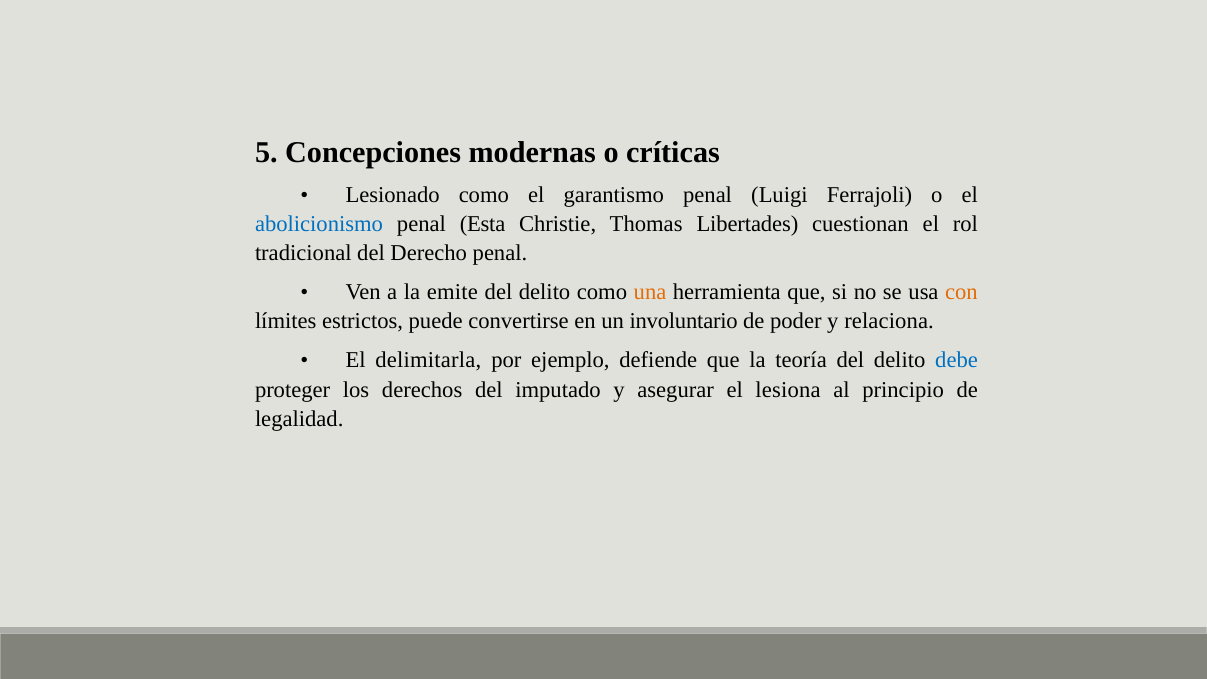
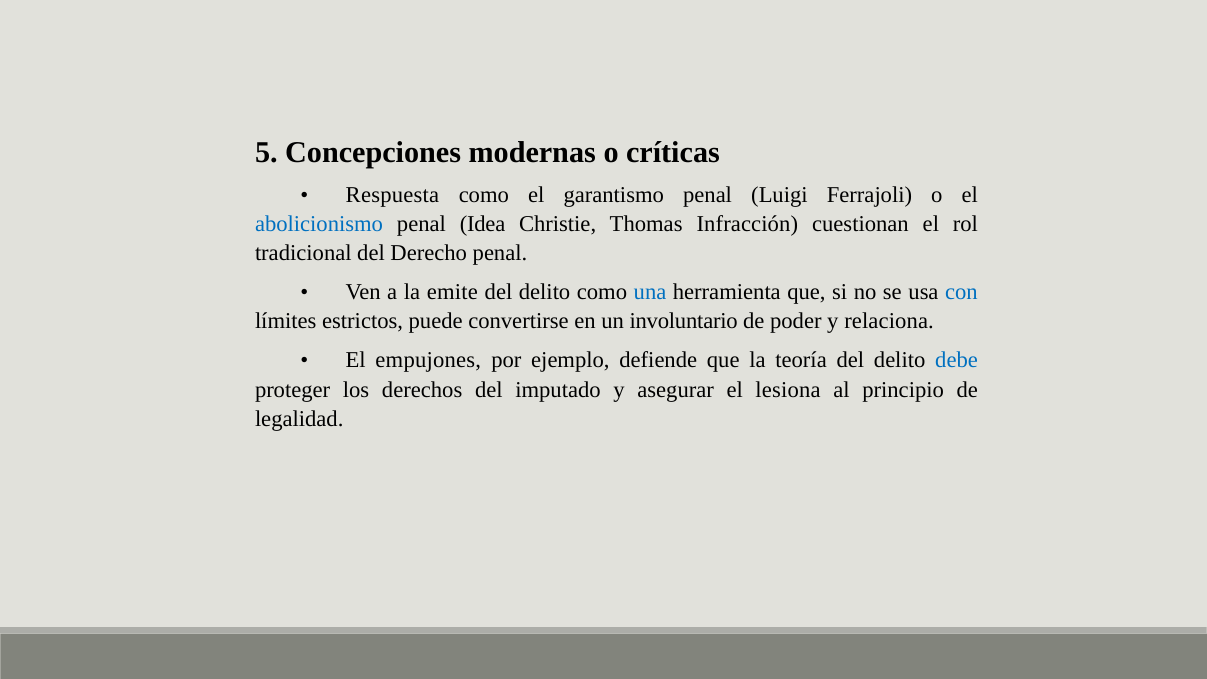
Lesionado: Lesionado -> Respuesta
Esta: Esta -> Idea
Libertades: Libertades -> Infracción
una colour: orange -> blue
con colour: orange -> blue
delimitarla: delimitarla -> empujones
